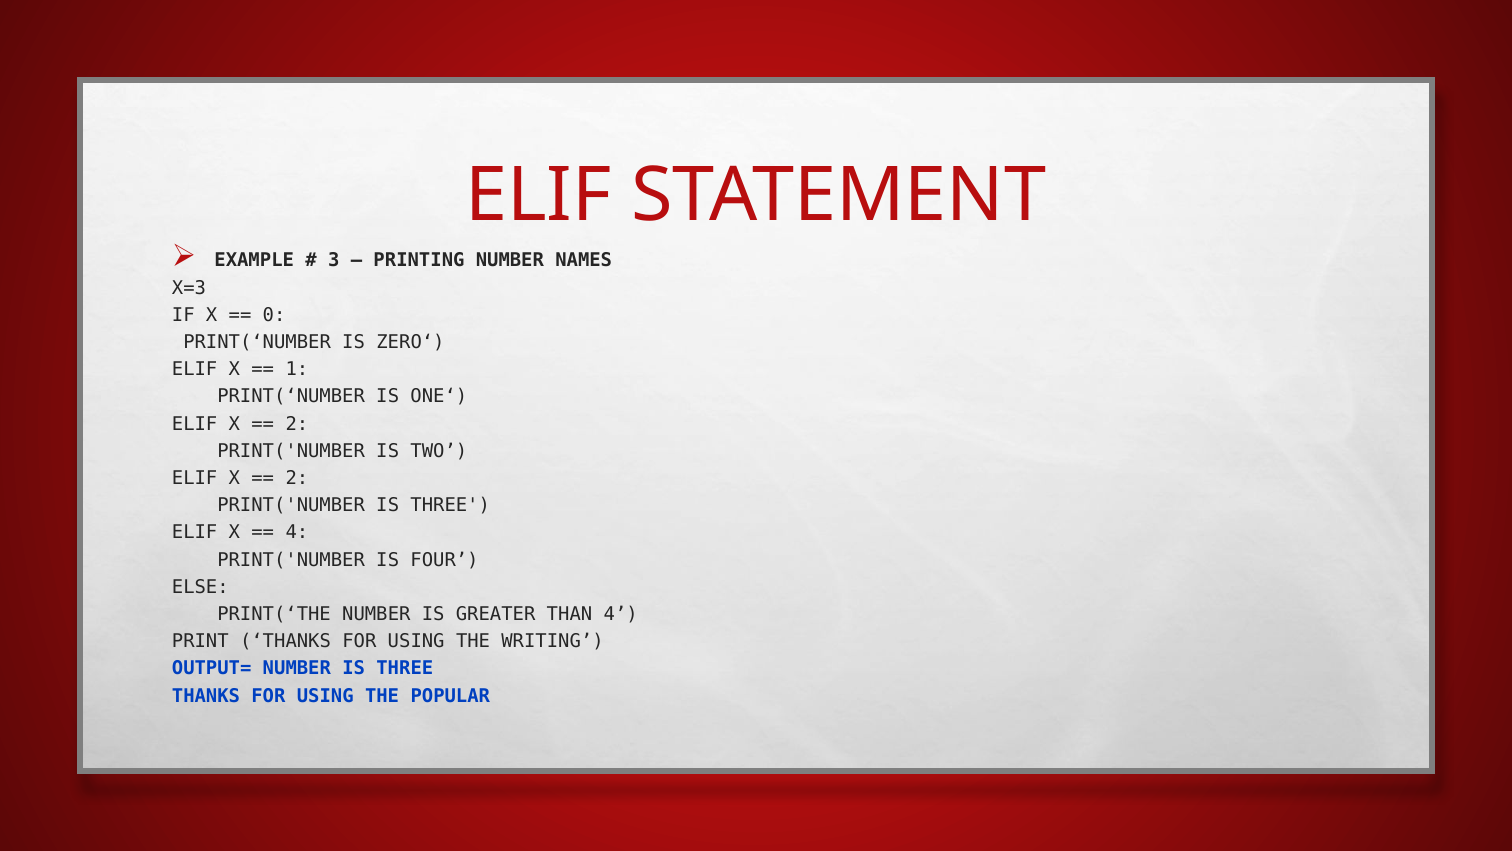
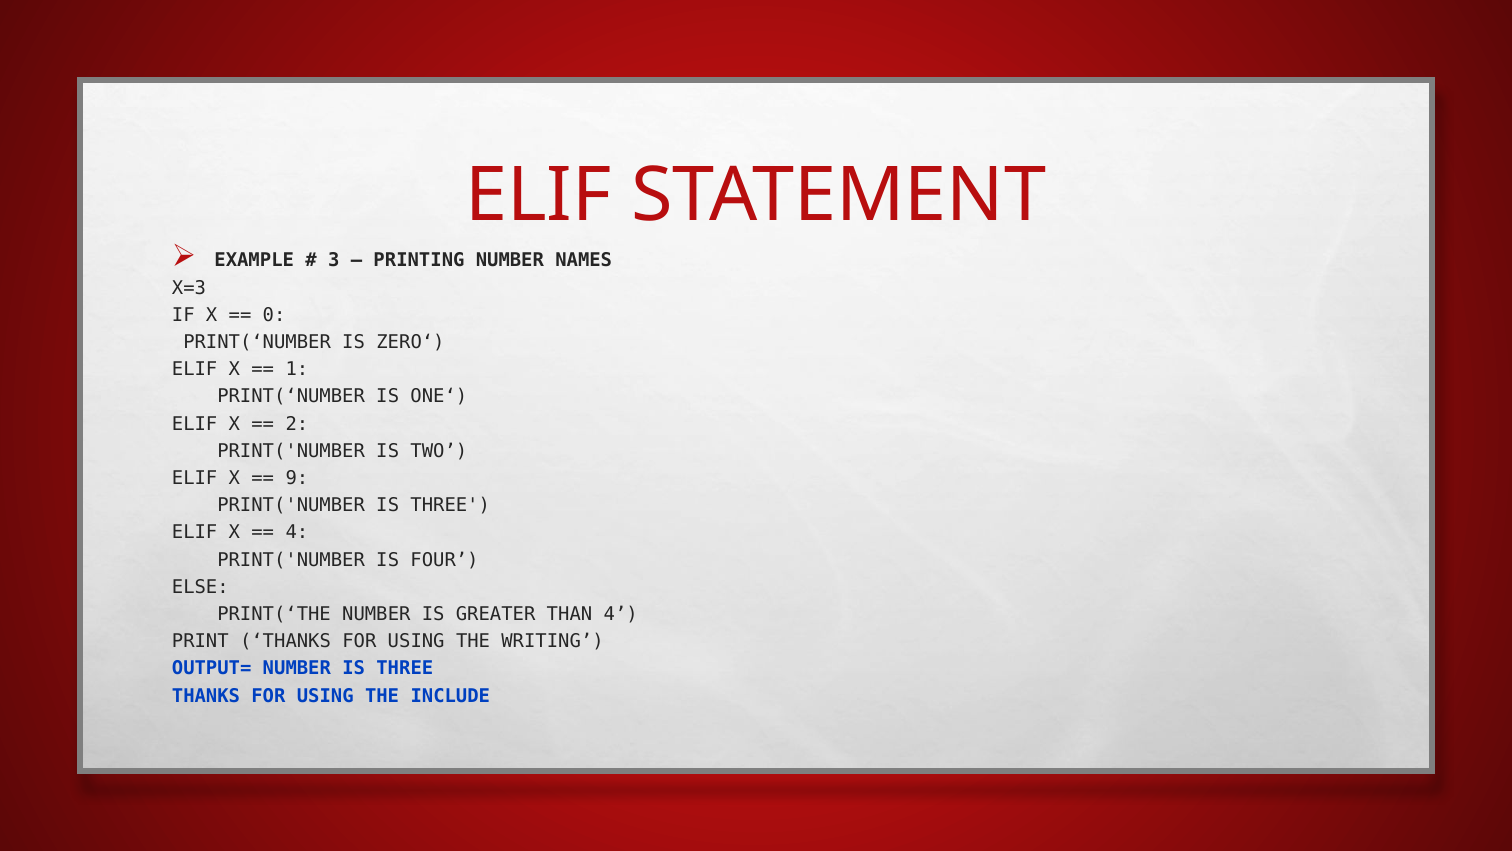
2 at (297, 478): 2 -> 9
POPULAR: POPULAR -> INCLUDE
